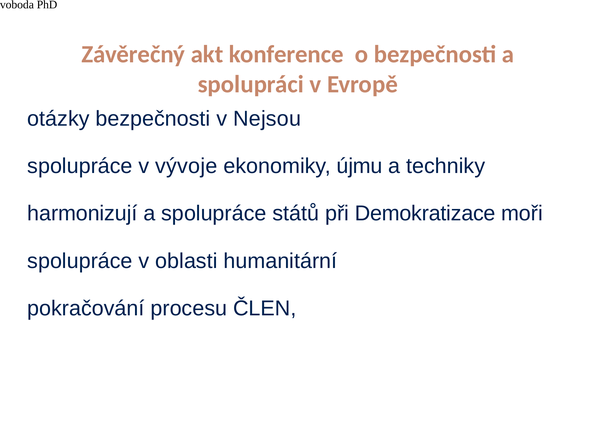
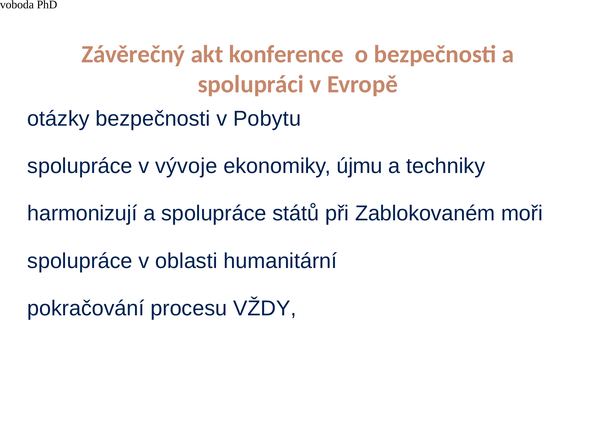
Nejsou: Nejsou -> Pobytu
Demokratizace: Demokratizace -> Zablokovaném
ČLEN: ČLEN -> VŽDY
